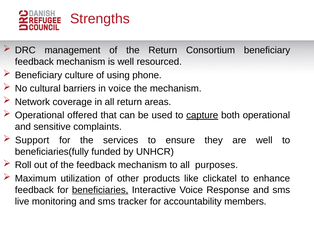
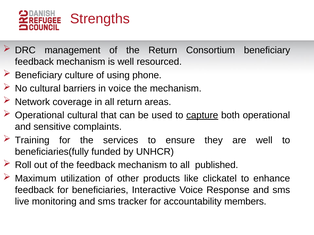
Operational offered: offered -> cultural
Support: Support -> Training
purposes: purposes -> published
beneficiaries underline: present -> none
